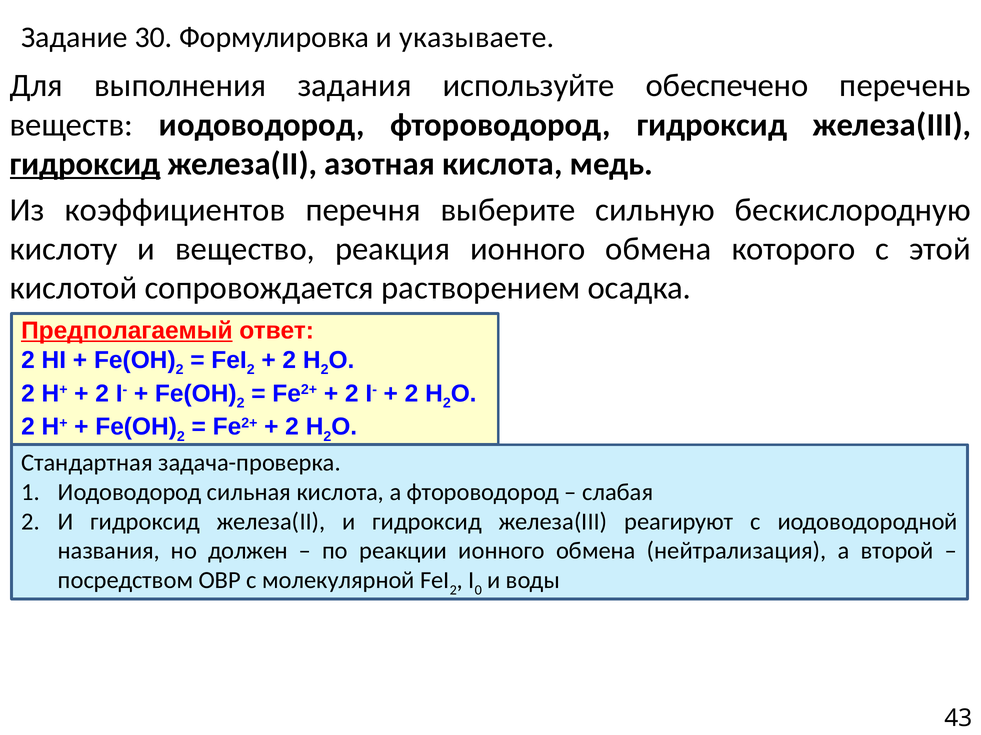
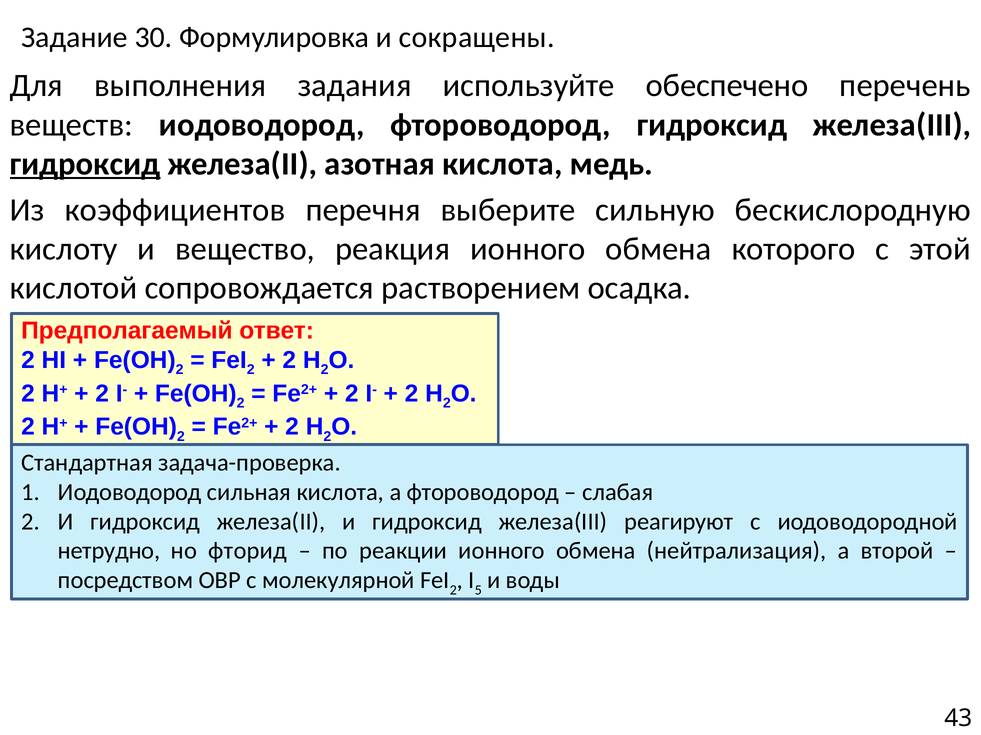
указываете: указываете -> сокращены
Предполагаемый underline: present -> none
названия: названия -> нетрудно
должен: должен -> фторид
0: 0 -> 5
